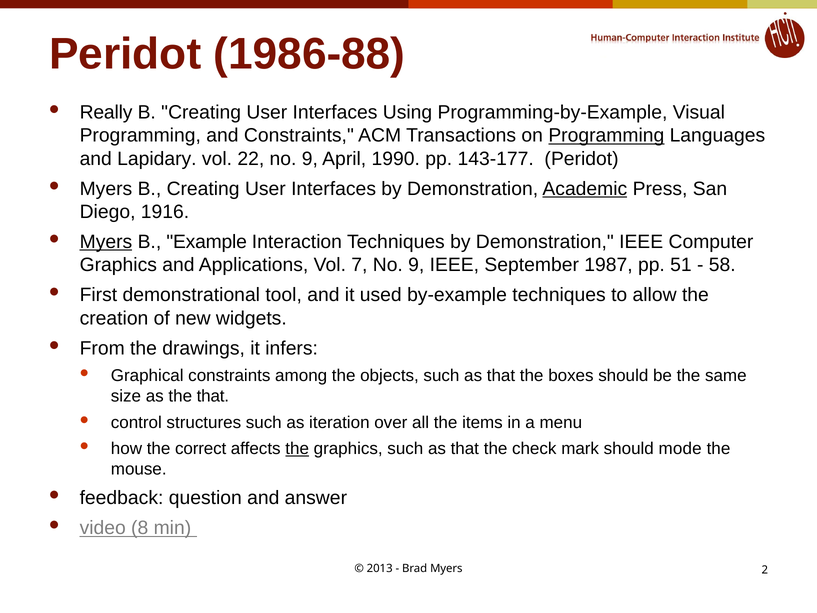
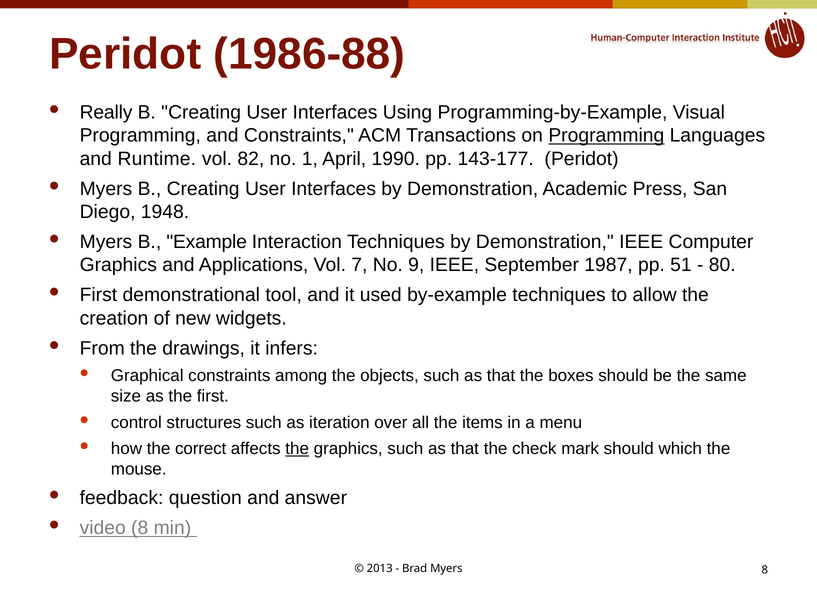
Lapidary: Lapidary -> Runtime
22: 22 -> 82
9 at (310, 159): 9 -> 1
Academic underline: present -> none
1916: 1916 -> 1948
Myers at (106, 242) underline: present -> none
58: 58 -> 80
the that: that -> first
mode: mode -> which
Myers 2: 2 -> 8
